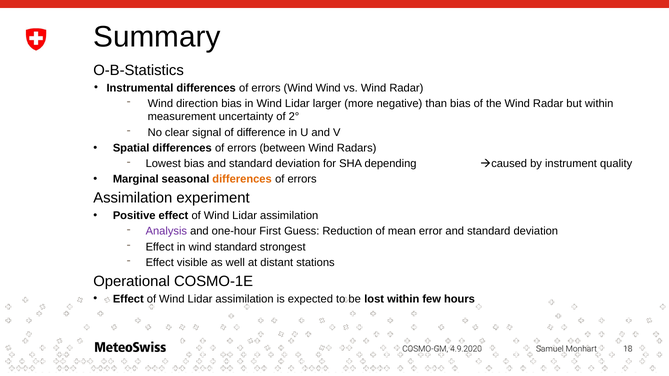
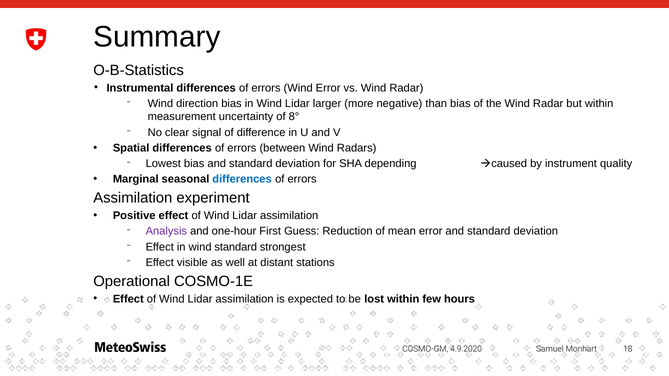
Wind Wind: Wind -> Error
2°: 2° -> 8°
differences at (242, 179) colour: orange -> blue
